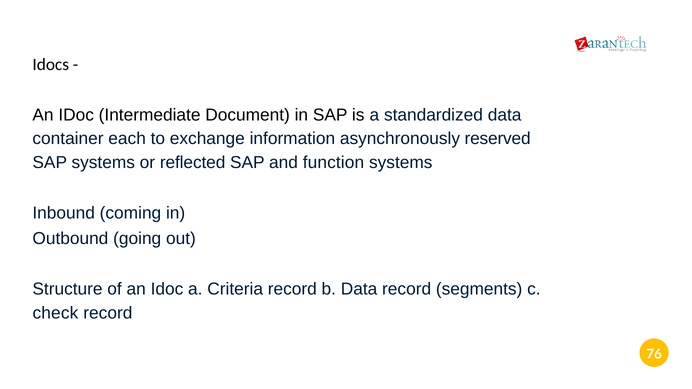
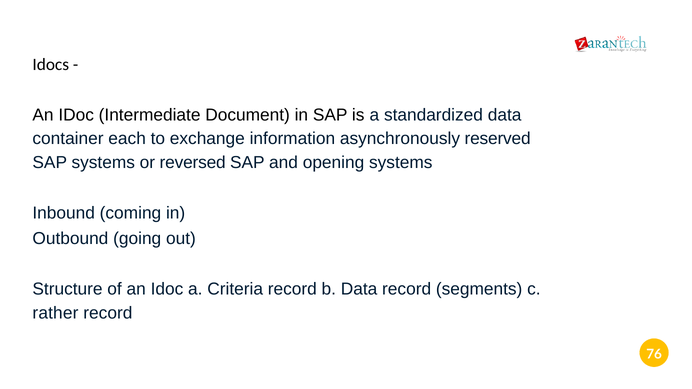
reflected: reflected -> reversed
function: function -> opening
check: check -> rather
